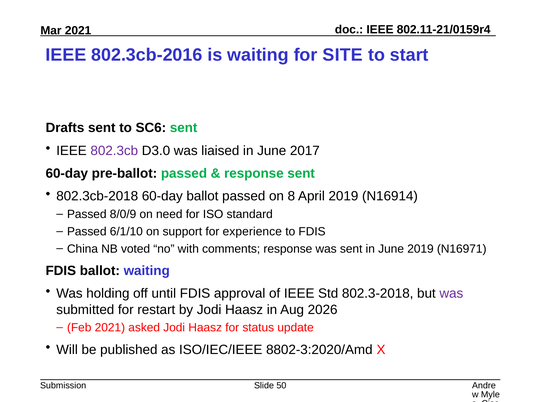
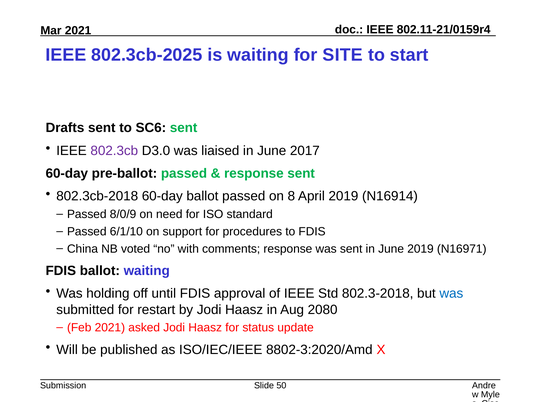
802.3cb-2016: 802.3cb-2016 -> 802.3cb-2025
experience: experience -> procedures
was at (451, 294) colour: purple -> blue
2026: 2026 -> 2080
